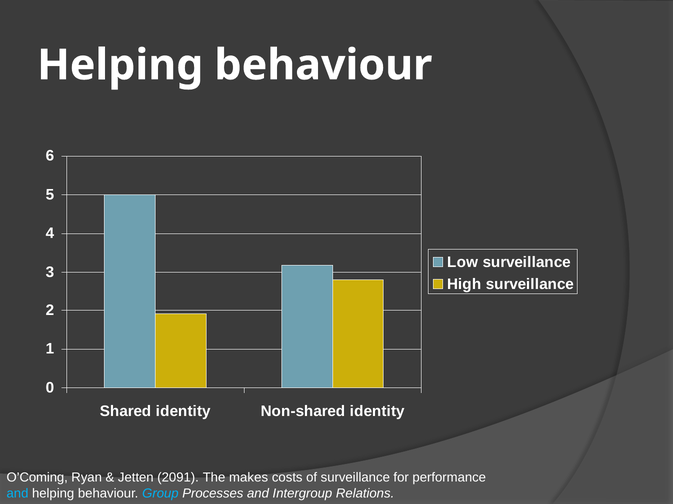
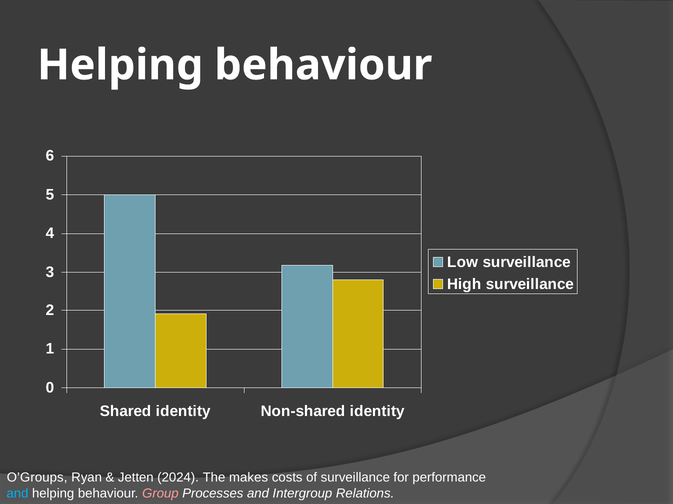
O’Coming: O’Coming -> O’Groups
2091: 2091 -> 2024
Group colour: light blue -> pink
